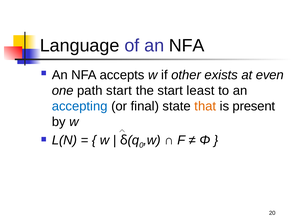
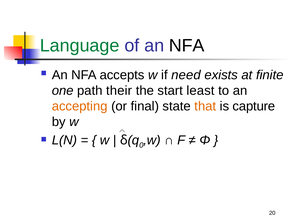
Language colour: black -> green
other: other -> need
even: even -> finite
path start: start -> their
accepting colour: blue -> orange
present: present -> capture
